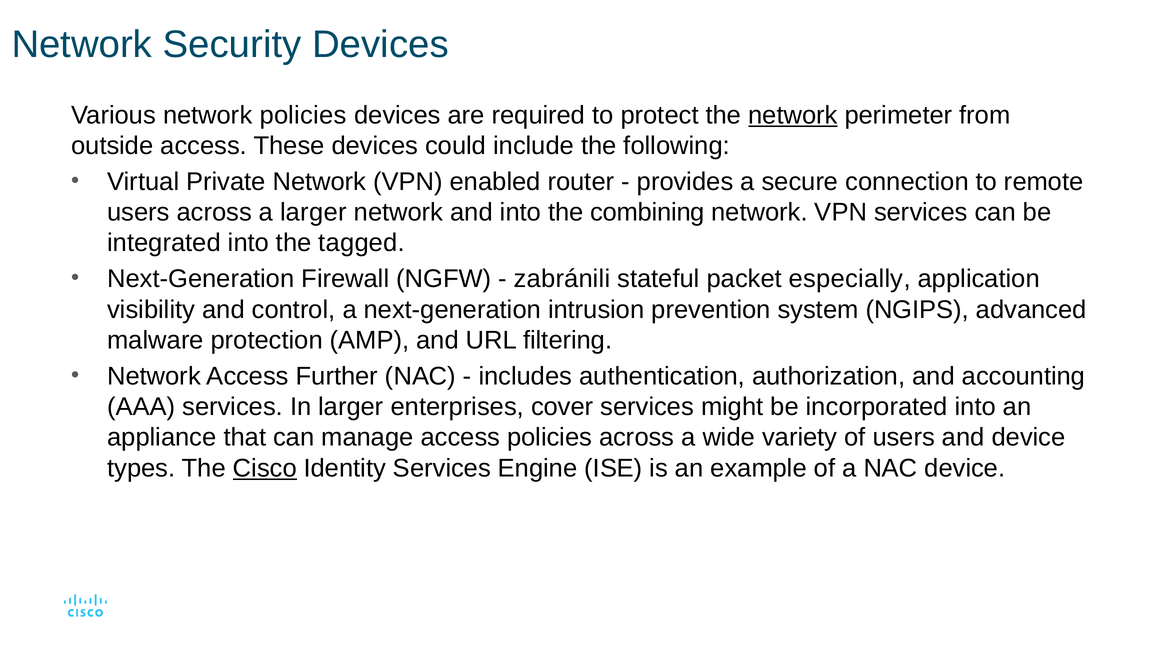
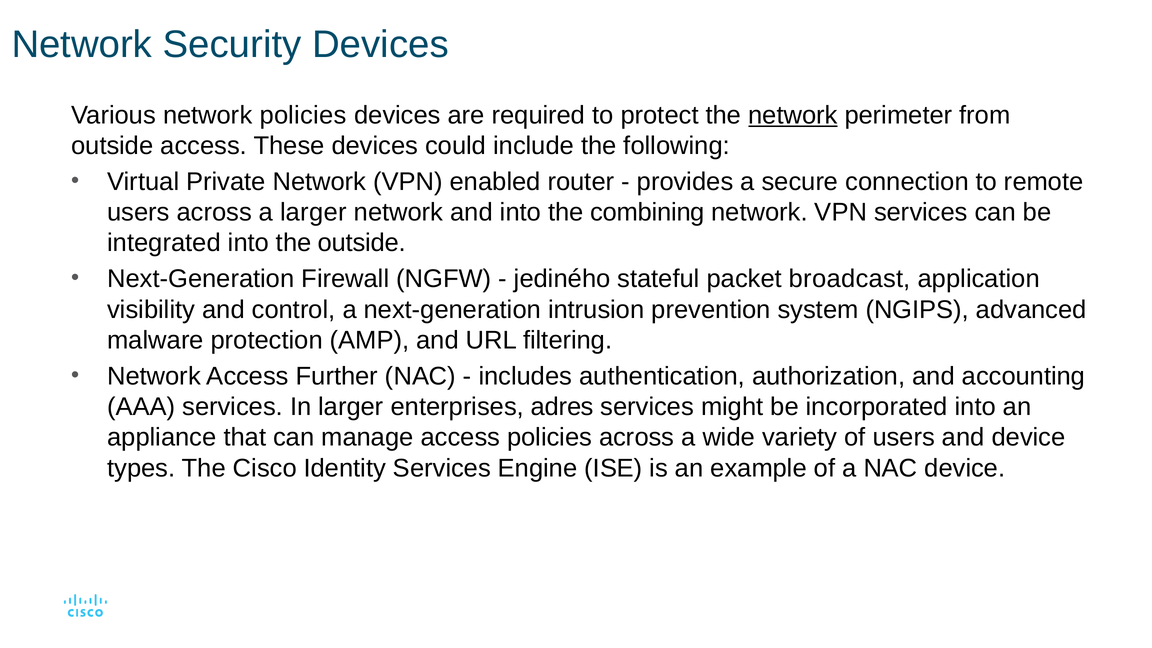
the tagged: tagged -> outside
zabránili: zabránili -> jediného
especially: especially -> broadcast
cover: cover -> adres
Cisco underline: present -> none
